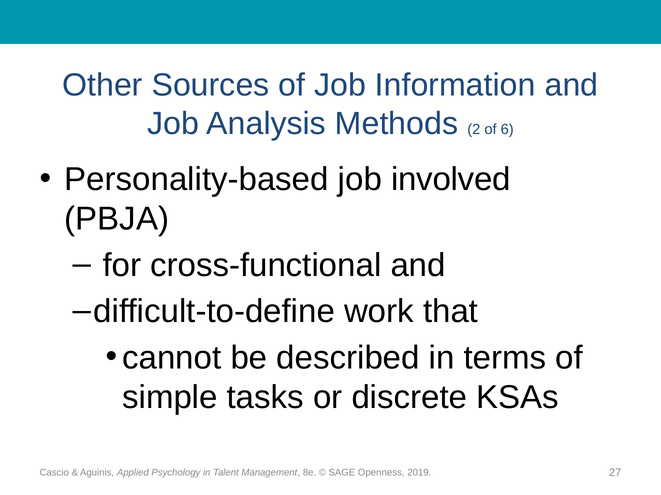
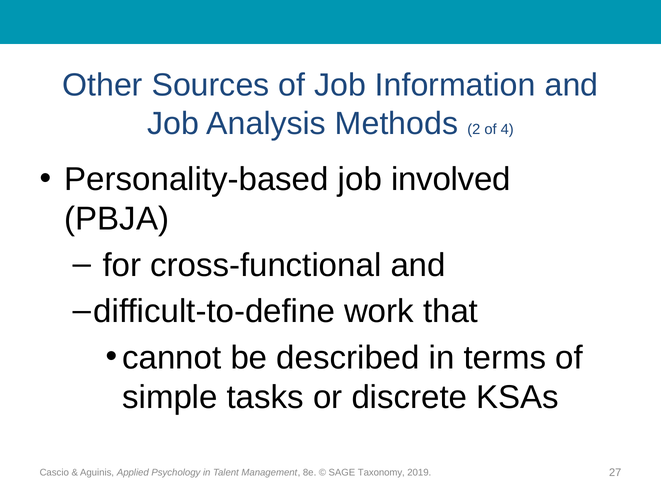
6: 6 -> 4
Openness: Openness -> Taxonomy
